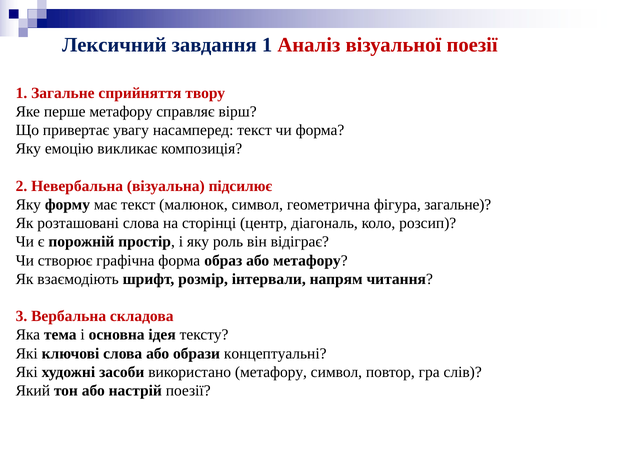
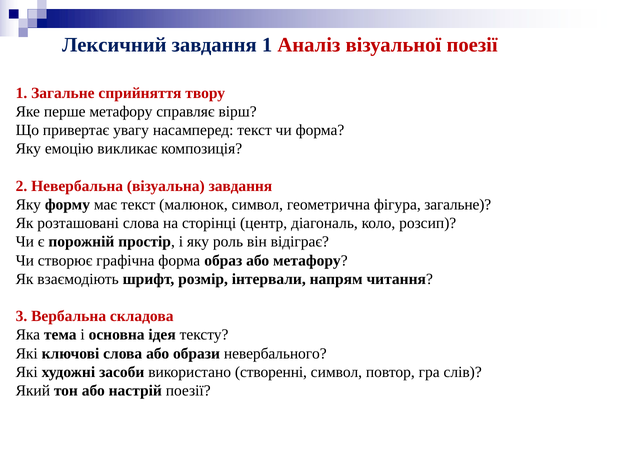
візуальна підсилює: підсилює -> завдання
концептуальні: концептуальні -> невербального
використано метафору: метафору -> створенні
